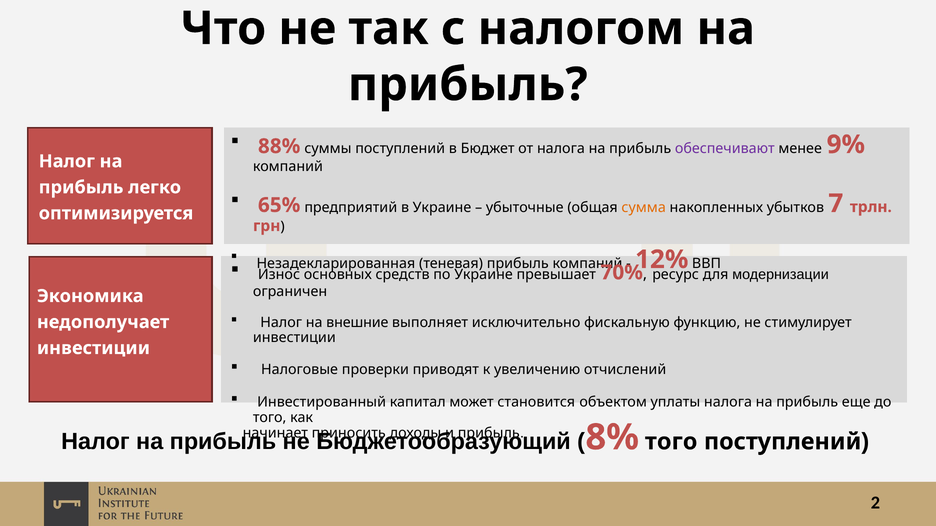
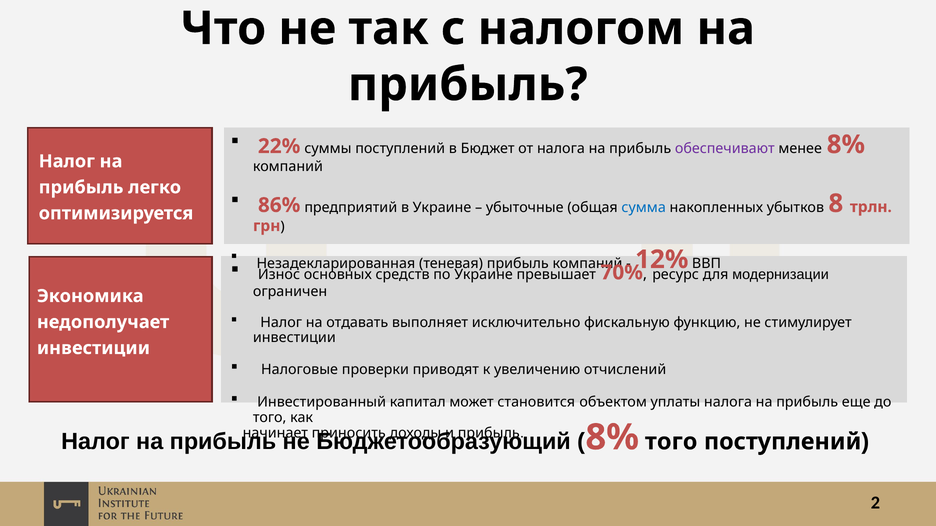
88%: 88% -> 22%
менее 9%: 9% -> 8%
65%: 65% -> 86%
сумма colour: orange -> blue
7: 7 -> 8
внешние: внешние -> отдавать
